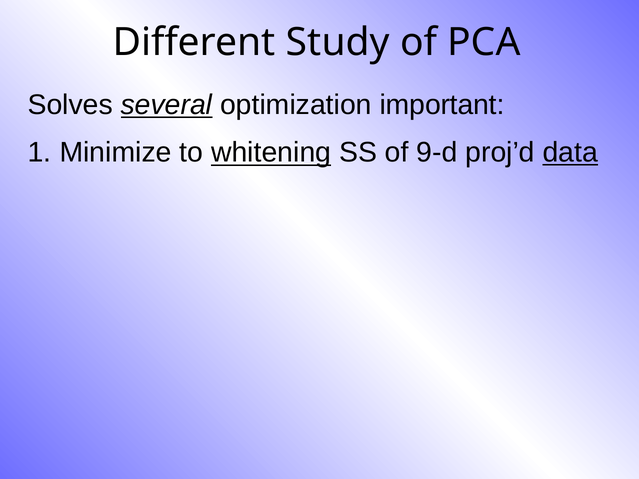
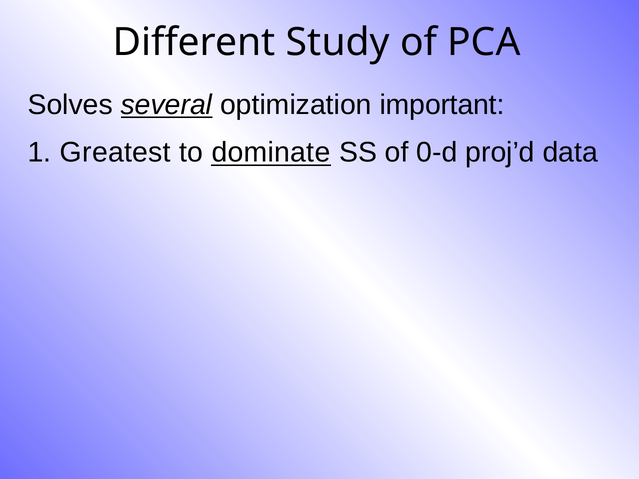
Minimize: Minimize -> Greatest
whitening: whitening -> dominate
9-d: 9-d -> 0-d
data underline: present -> none
